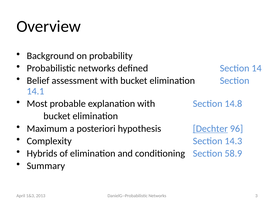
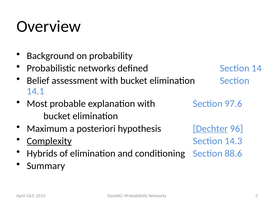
14.8: 14.8 -> 97.6
Complexity underline: none -> present
58.9: 58.9 -> 88.6
